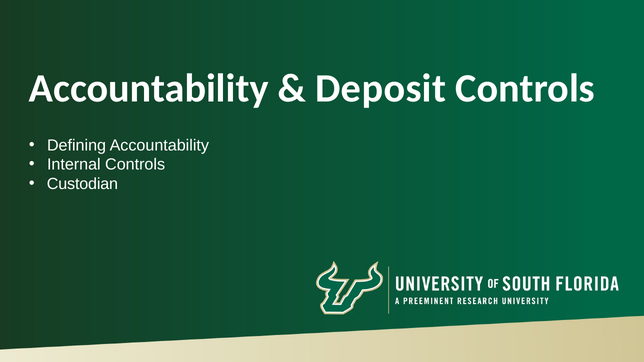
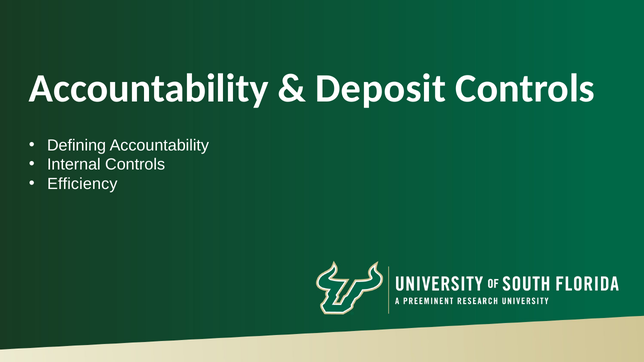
Custodian: Custodian -> Efficiency
